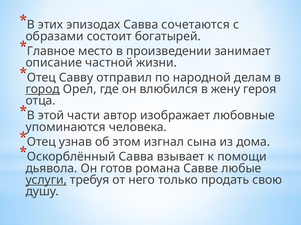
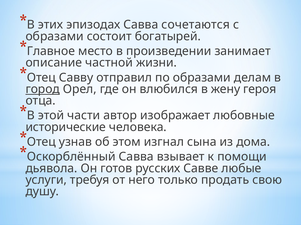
по народной: народной -> образами
упоминаются: упоминаются -> исторические
романа: романа -> русских
услуги underline: present -> none
